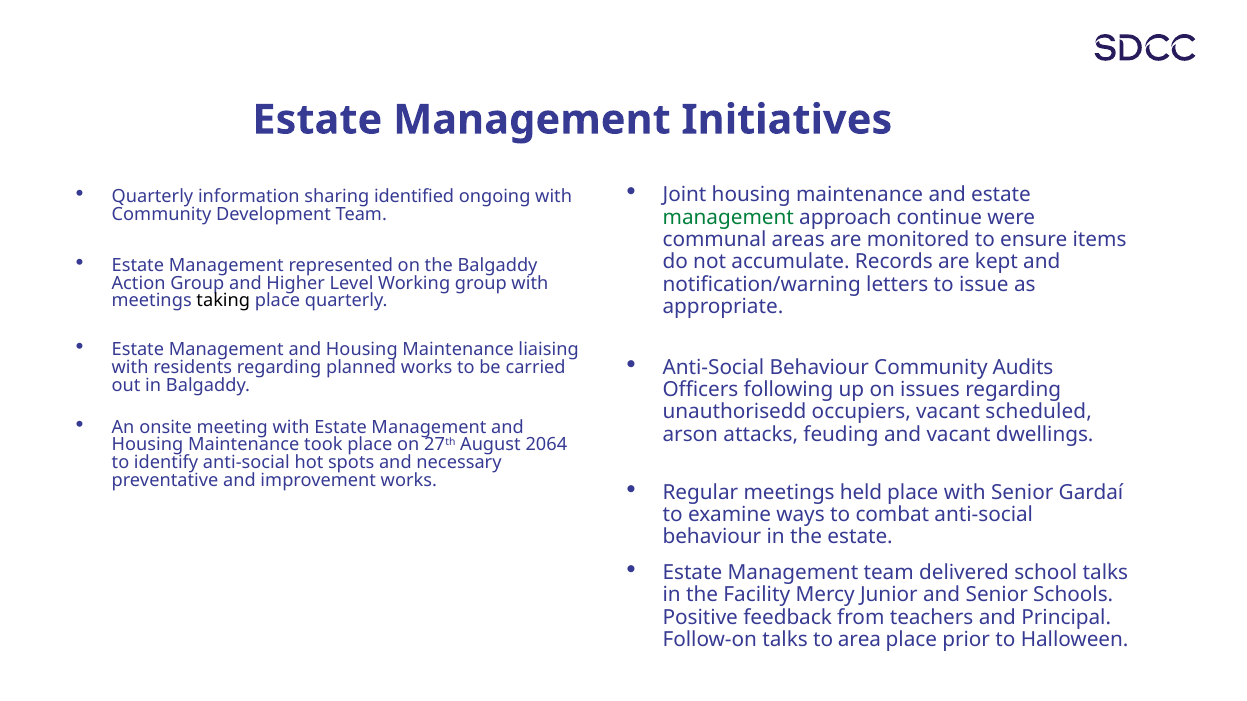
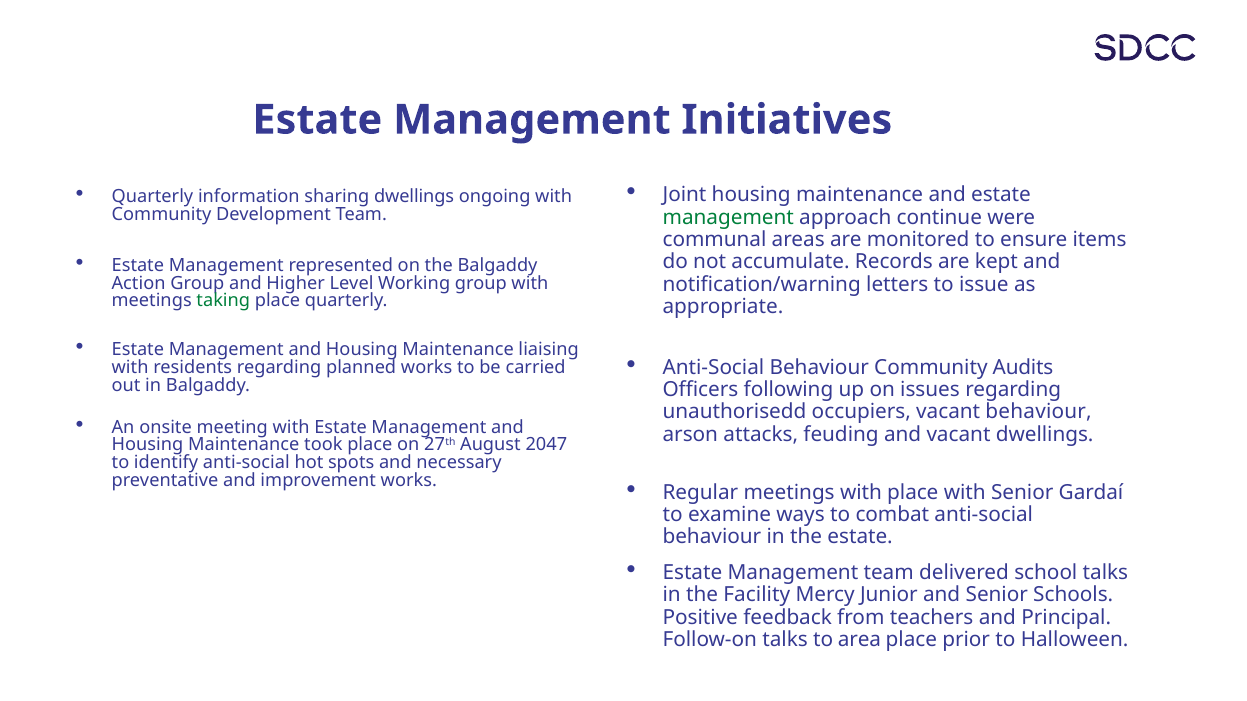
sharing identified: identified -> dwellings
taking colour: black -> green
vacant scheduled: scheduled -> behaviour
2064: 2064 -> 2047
meetings held: held -> with
